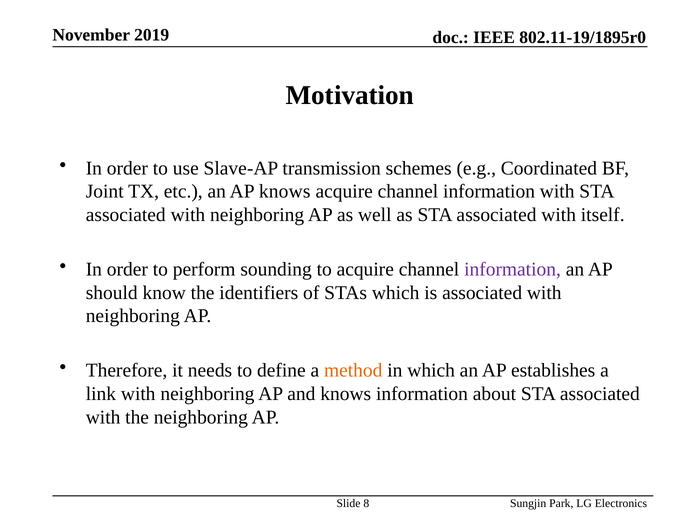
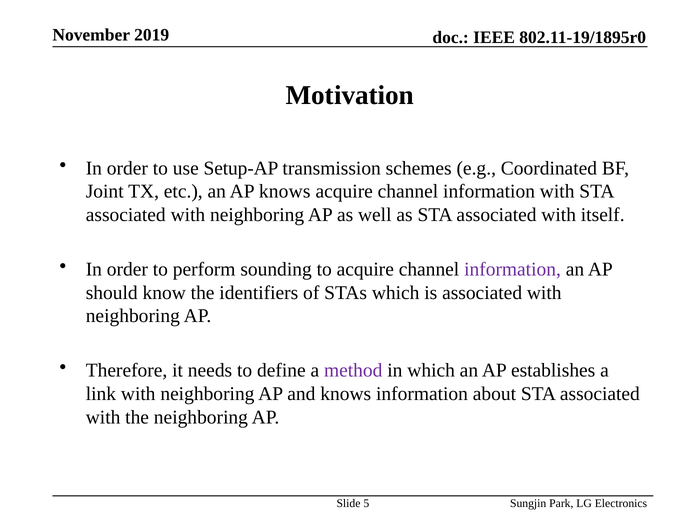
Slave-AP: Slave-AP -> Setup-AP
method colour: orange -> purple
8: 8 -> 5
